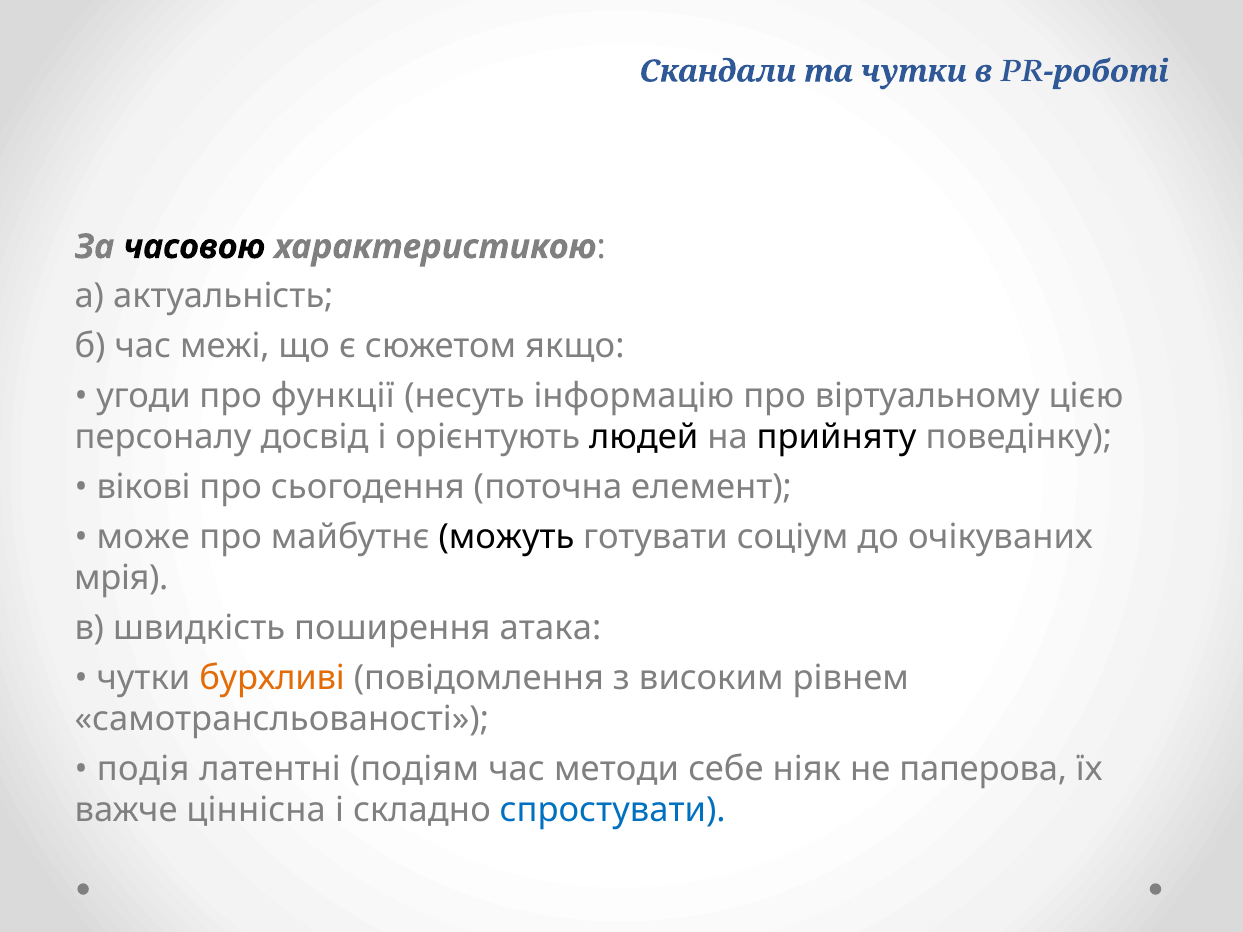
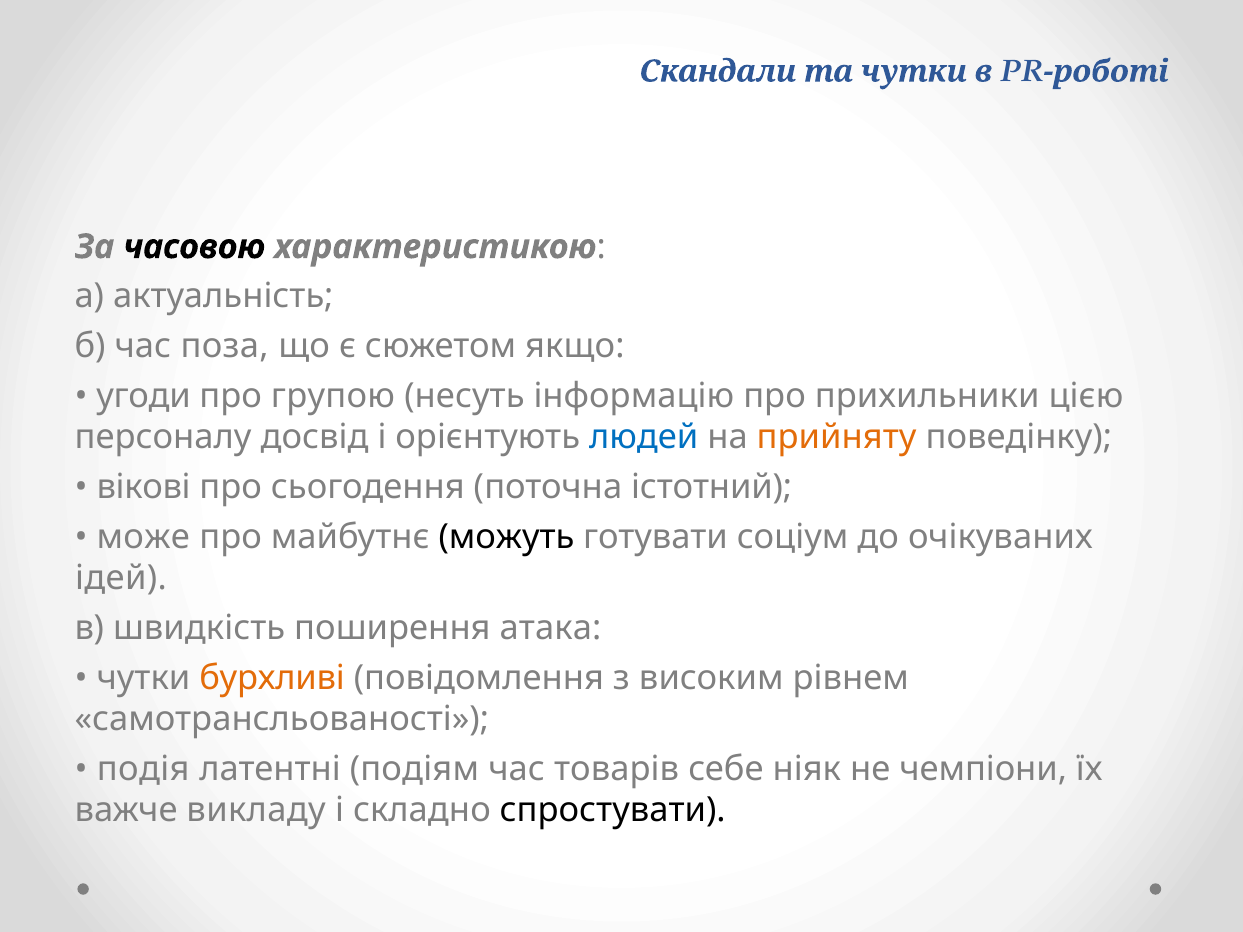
межі: межі -> поза
функції: функції -> групою
віртуальному: віртуальному -> прихильники
людей colour: black -> blue
прийняту colour: black -> orange
елемент: елемент -> істотний
мрія: мрія -> ідей
методи: методи -> товарів
паперова: паперова -> чемпіони
ціннісна: ціннісна -> викладу
спростувати colour: blue -> black
